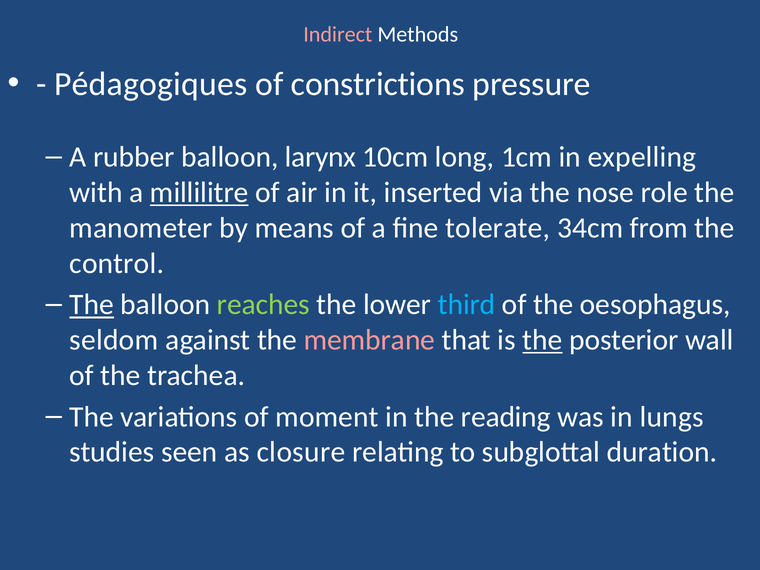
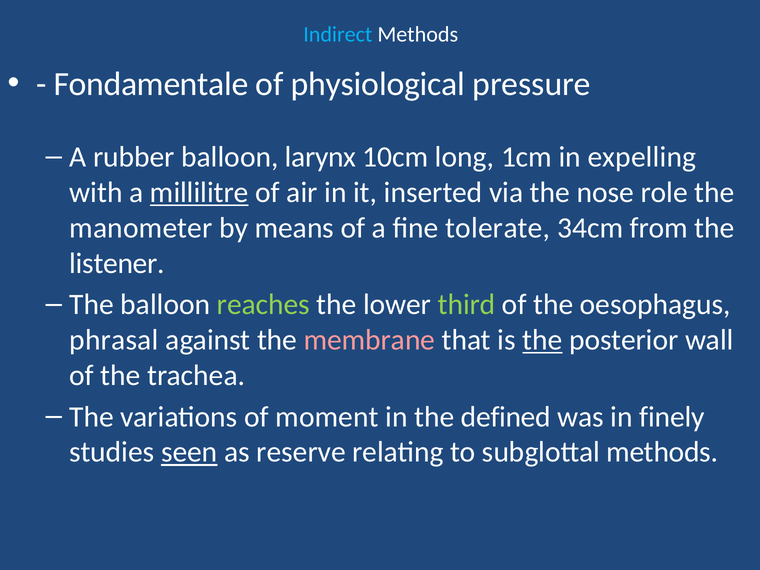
Indirect colour: pink -> light blue
Pédagogiques: Pédagogiques -> Fondamentale
constrictions: constrictions -> physiological
control: control -> listener
The at (92, 305) underline: present -> none
third colour: light blue -> light green
seldom: seldom -> phrasal
reading: reading -> defined
lungs: lungs -> finely
seen underline: none -> present
closure: closure -> reserve
subglottal duration: duration -> methods
